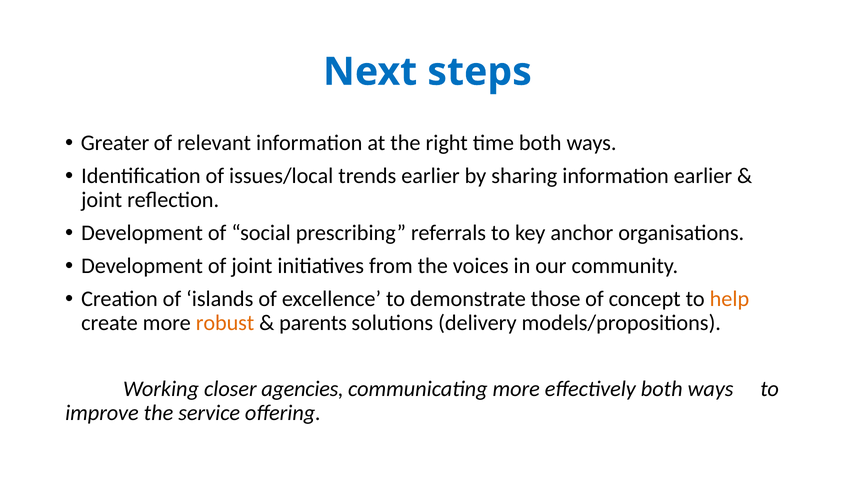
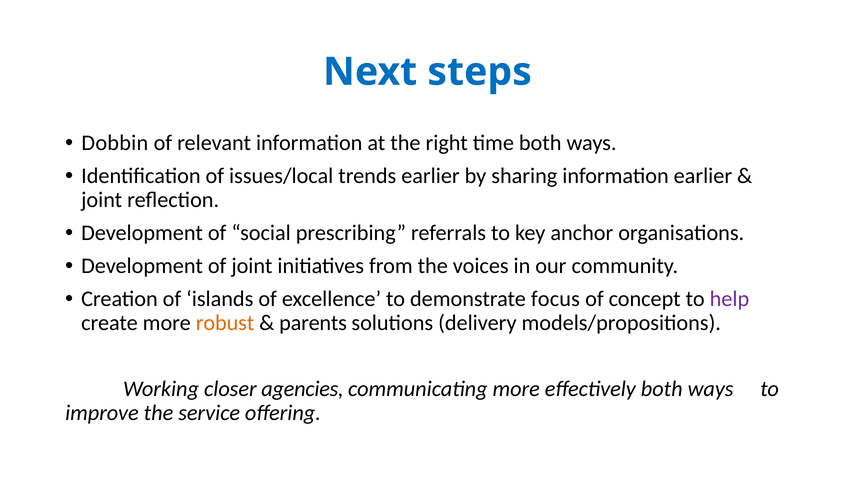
Greater: Greater -> Dobbin
those: those -> focus
help colour: orange -> purple
